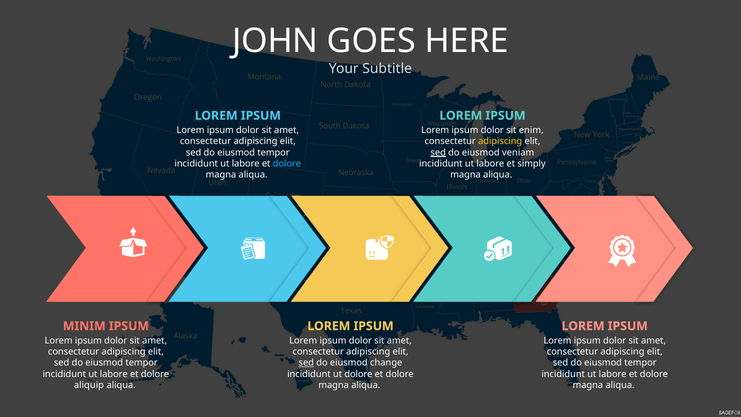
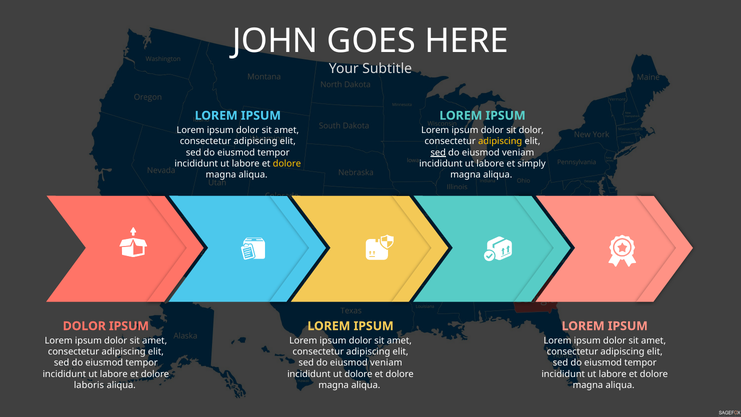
sit enim: enim -> dolor
dolore at (287, 164) colour: light blue -> yellow
MINIM at (84, 326): MINIM -> DOLOR
sed at (306, 363) underline: present -> none
change at (386, 363): change -> veniam
aliquip: aliquip -> laboris
